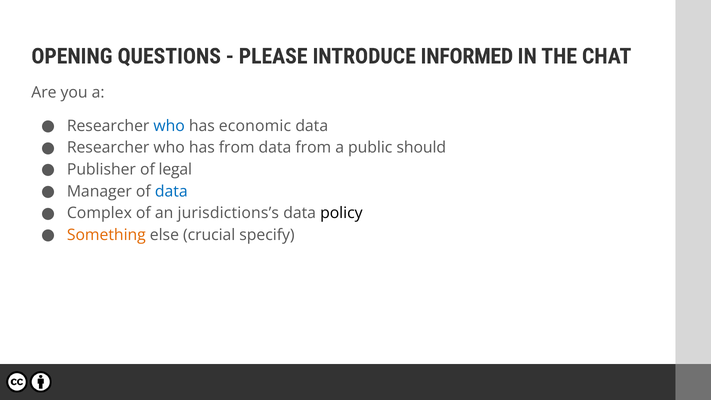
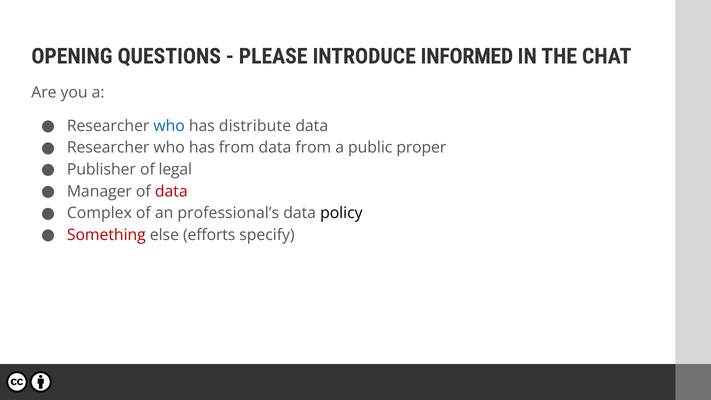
economic: economic -> distribute
should: should -> proper
data at (171, 191) colour: blue -> red
jurisdictions’s: jurisdictions’s -> professional’s
Something colour: orange -> red
crucial: crucial -> efforts
